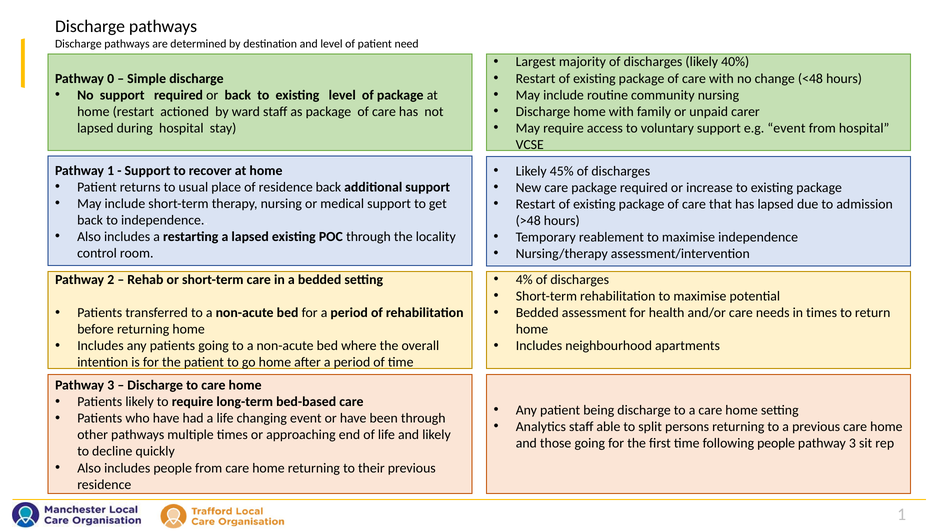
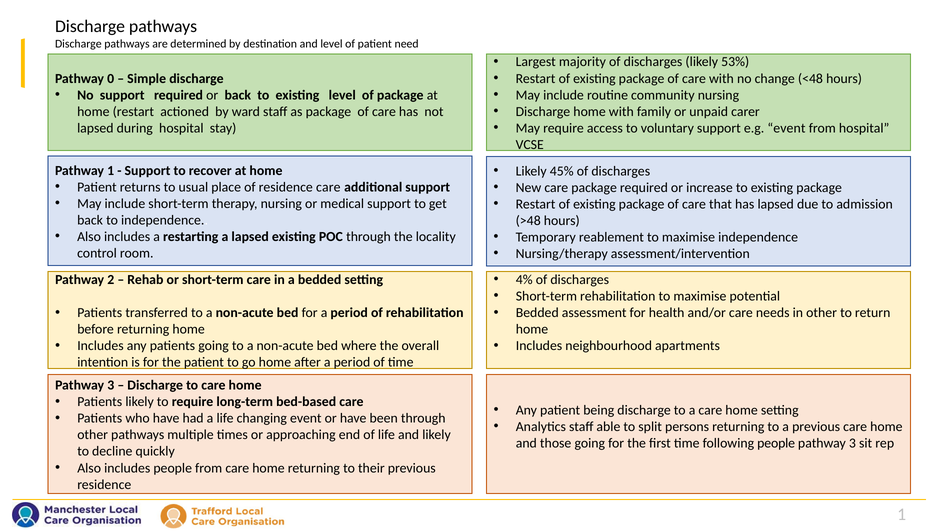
40%: 40% -> 53%
residence back: back -> care
in times: times -> other
